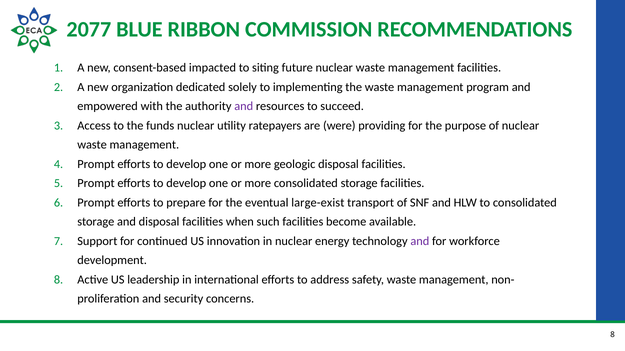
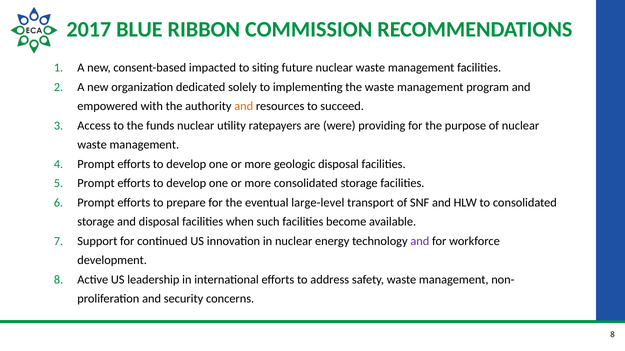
2077: 2077 -> 2017
and at (244, 106) colour: purple -> orange
large-exist: large-exist -> large-level
